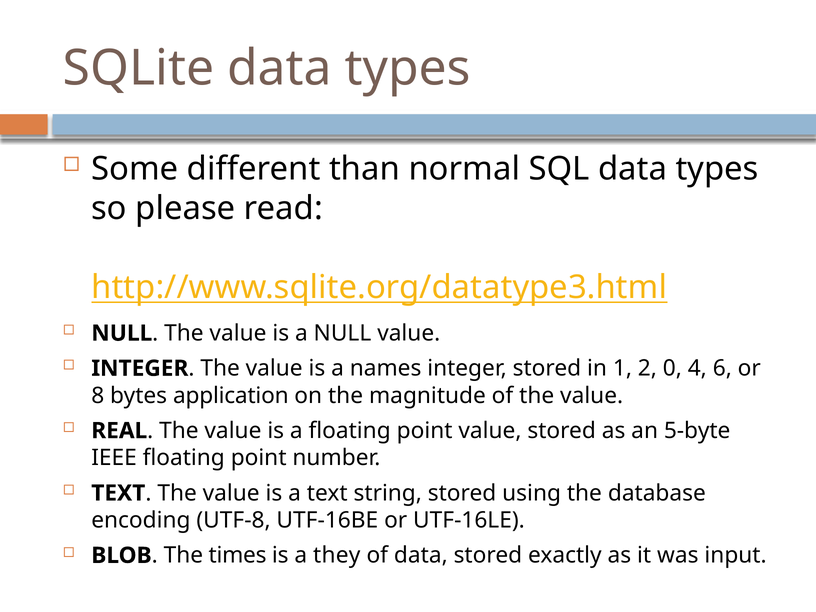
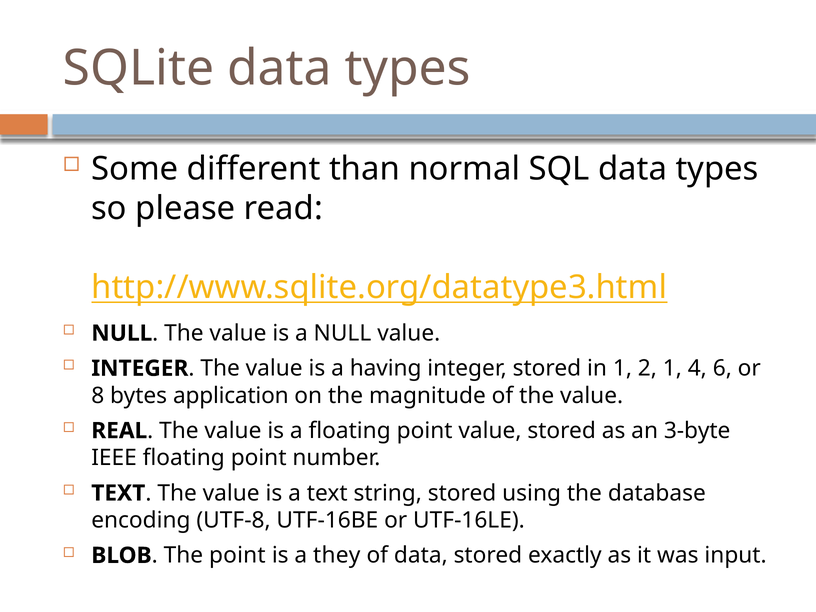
names: names -> having
2 0: 0 -> 1
5-byte: 5-byte -> 3-byte
The times: times -> point
